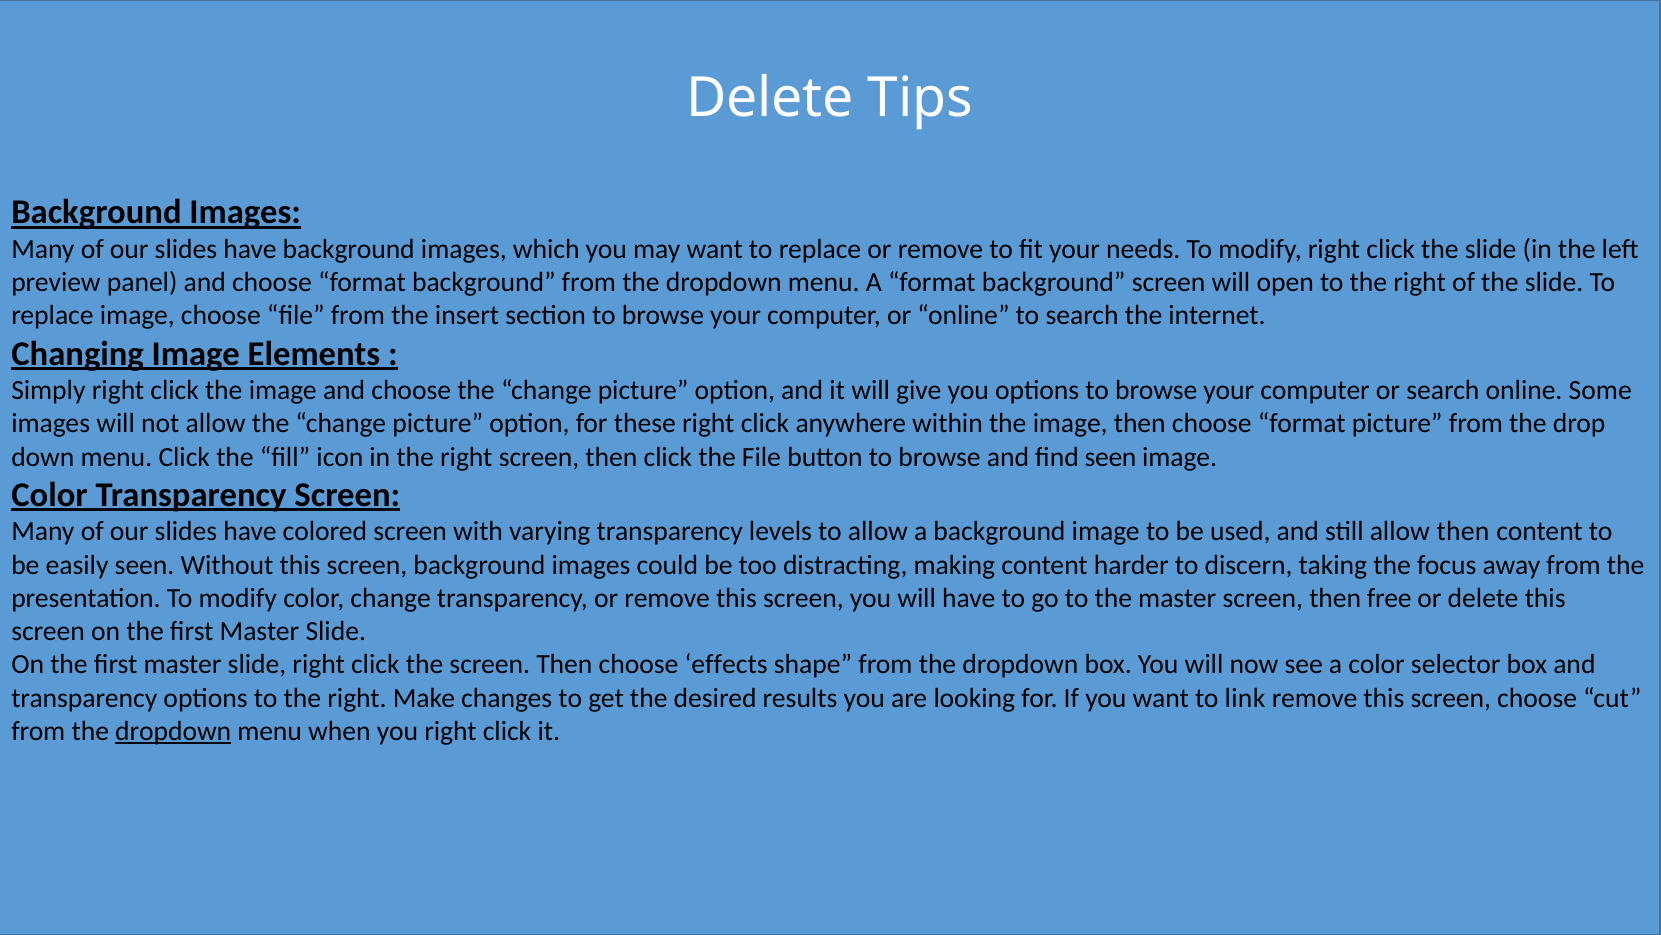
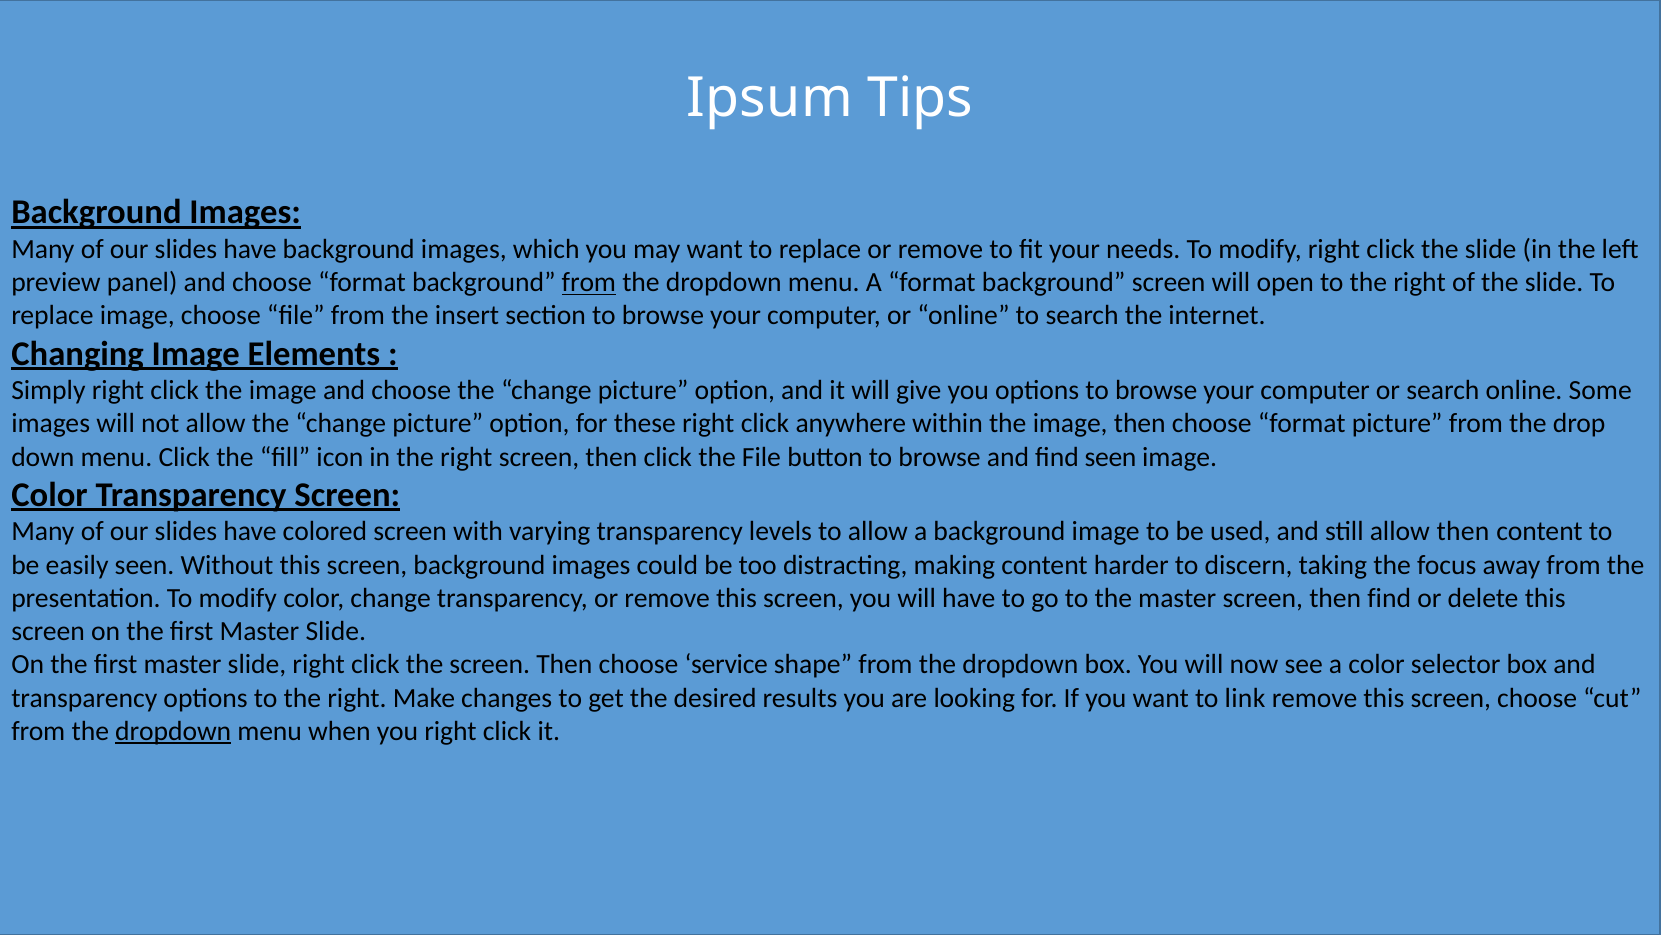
Delete at (770, 98): Delete -> Ipsum
from at (589, 282) underline: none -> present
then free: free -> find
effects: effects -> service
